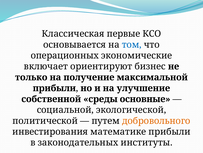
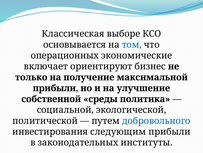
первые: первые -> выборе
основные: основные -> политика
добровольного colour: orange -> blue
математике: математике -> следующим
